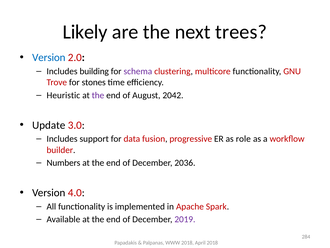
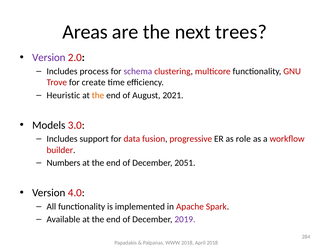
Likely: Likely -> Areas
Version at (49, 57) colour: blue -> purple
building: building -> process
stones: stones -> create
the at (98, 95) colour: purple -> orange
2042: 2042 -> 2021
Update: Update -> Models
2036: 2036 -> 2051
